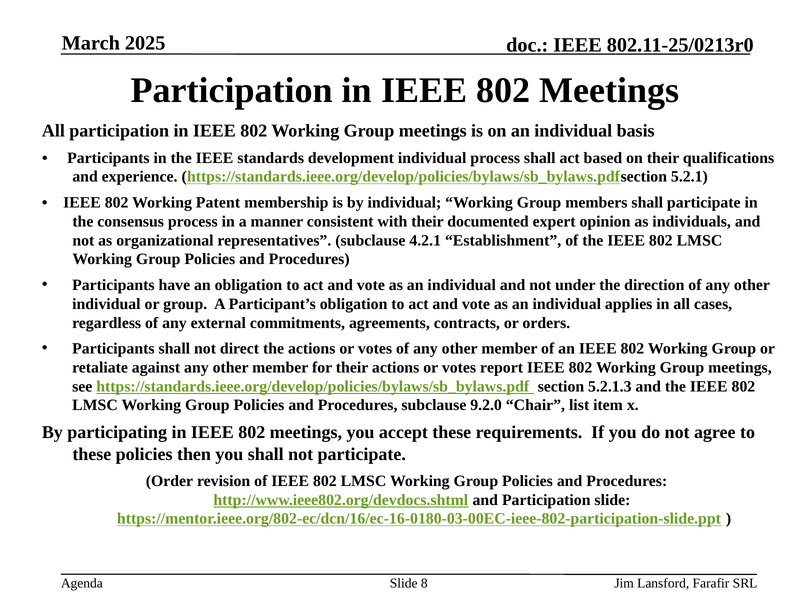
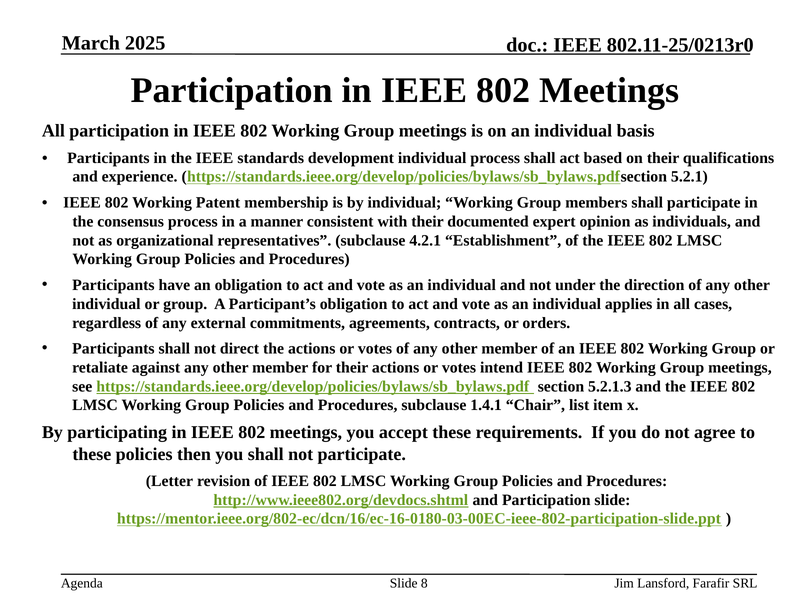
report: report -> intend
9.2.0: 9.2.0 -> 1.4.1
Order: Order -> Letter
